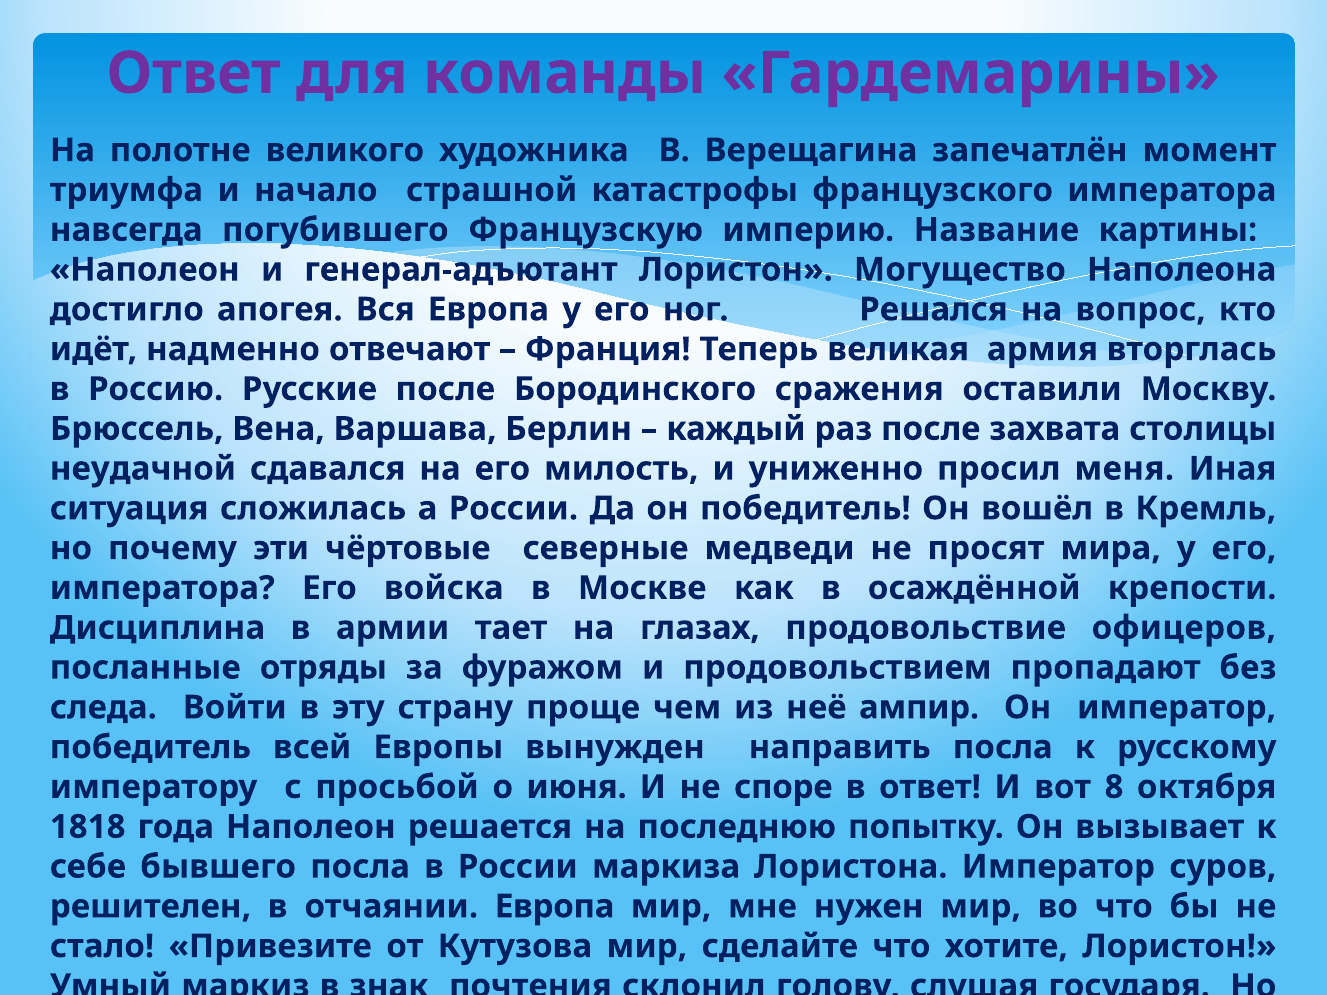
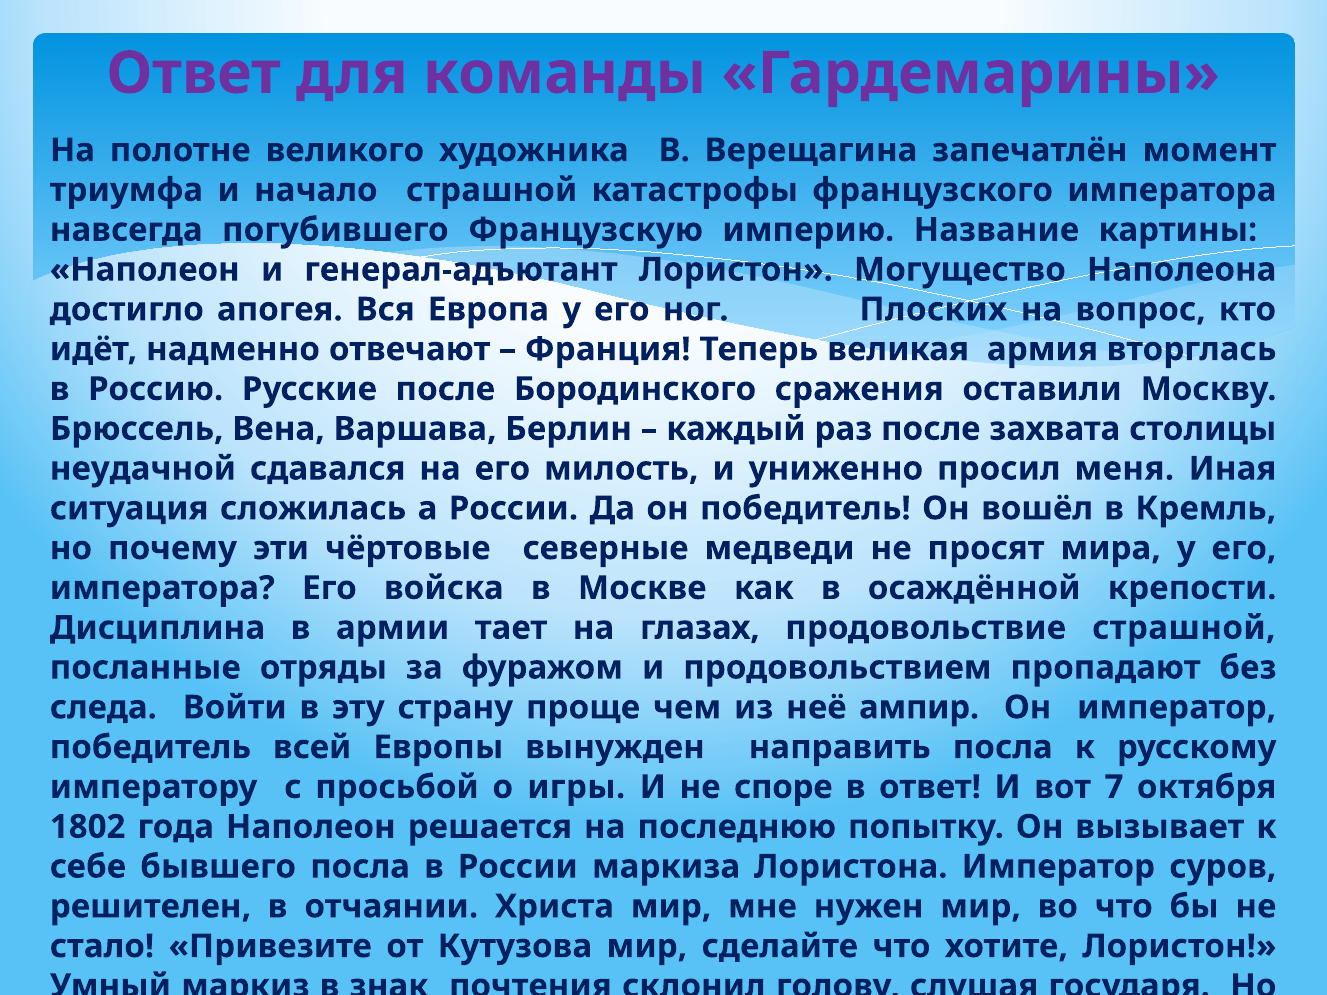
Решался: Решался -> Плоских
продовольствие офицеров: офицеров -> страшной
июня: июня -> игры
8: 8 -> 7
1818: 1818 -> 1802
отчаянии Европа: Европа -> Христа
